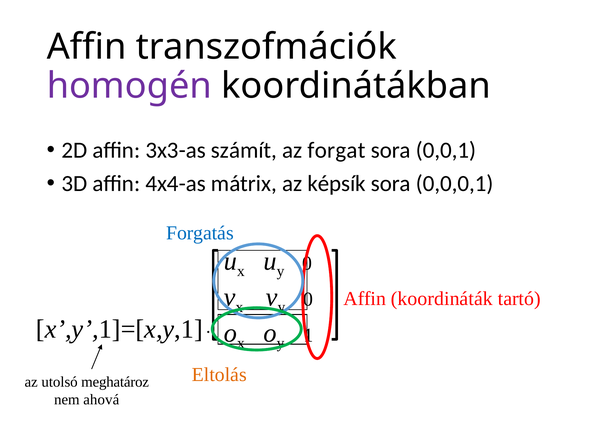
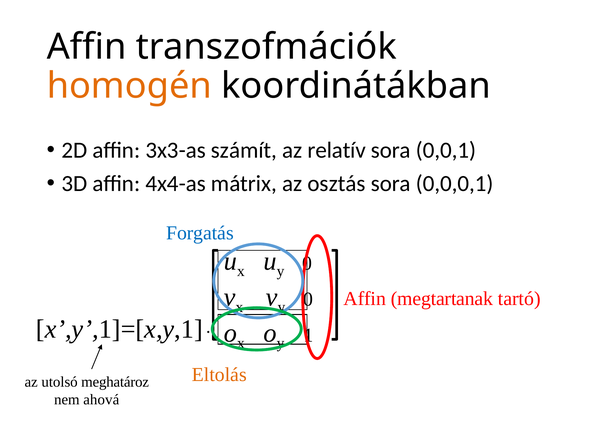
homogén colour: purple -> orange
forgat: forgat -> relatív
képsík: képsík -> osztás
koordináták: koordináták -> megtartanak
